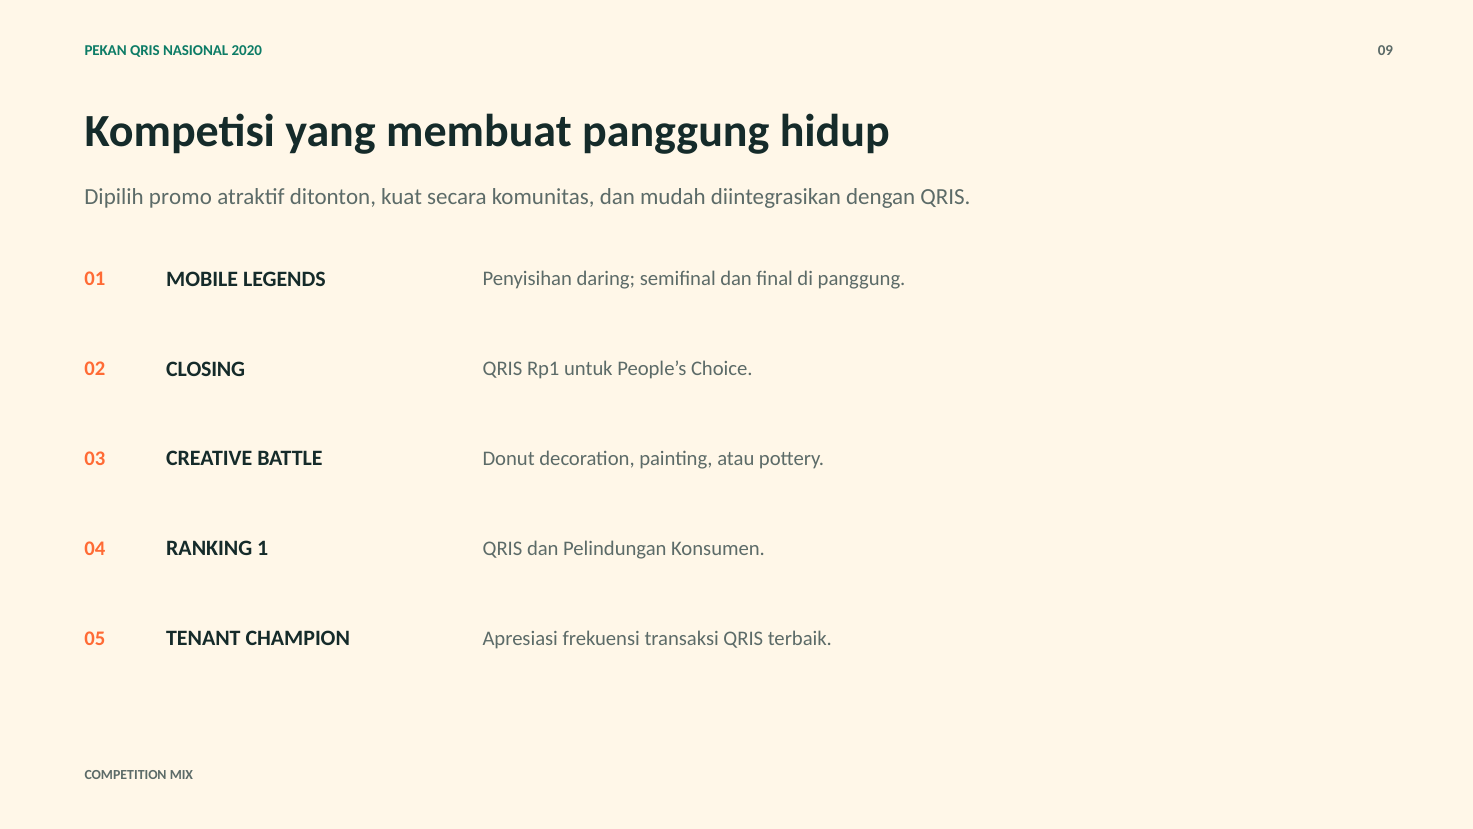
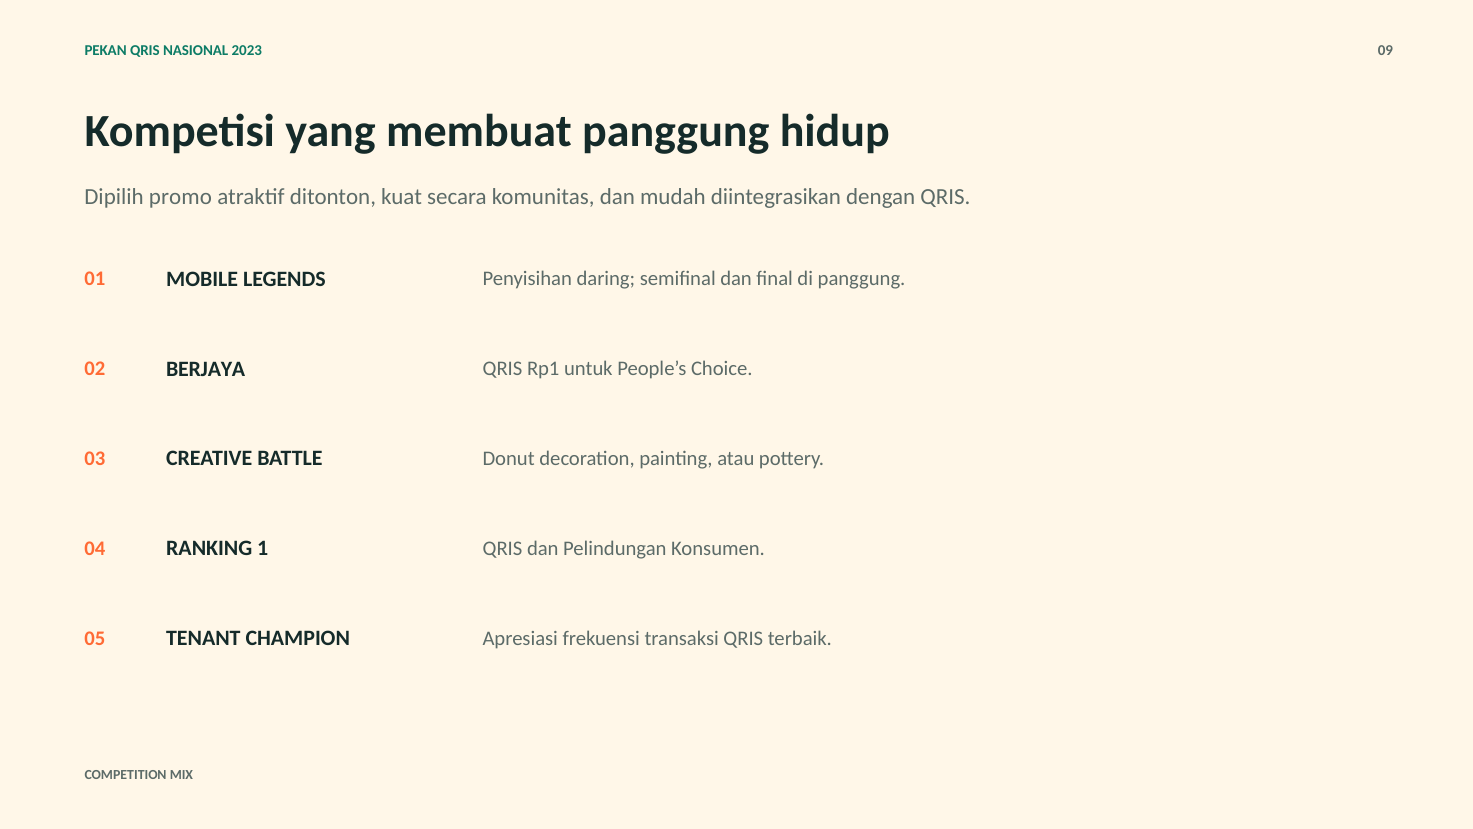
2020: 2020 -> 2023
CLOSING: CLOSING -> BERJAYA
